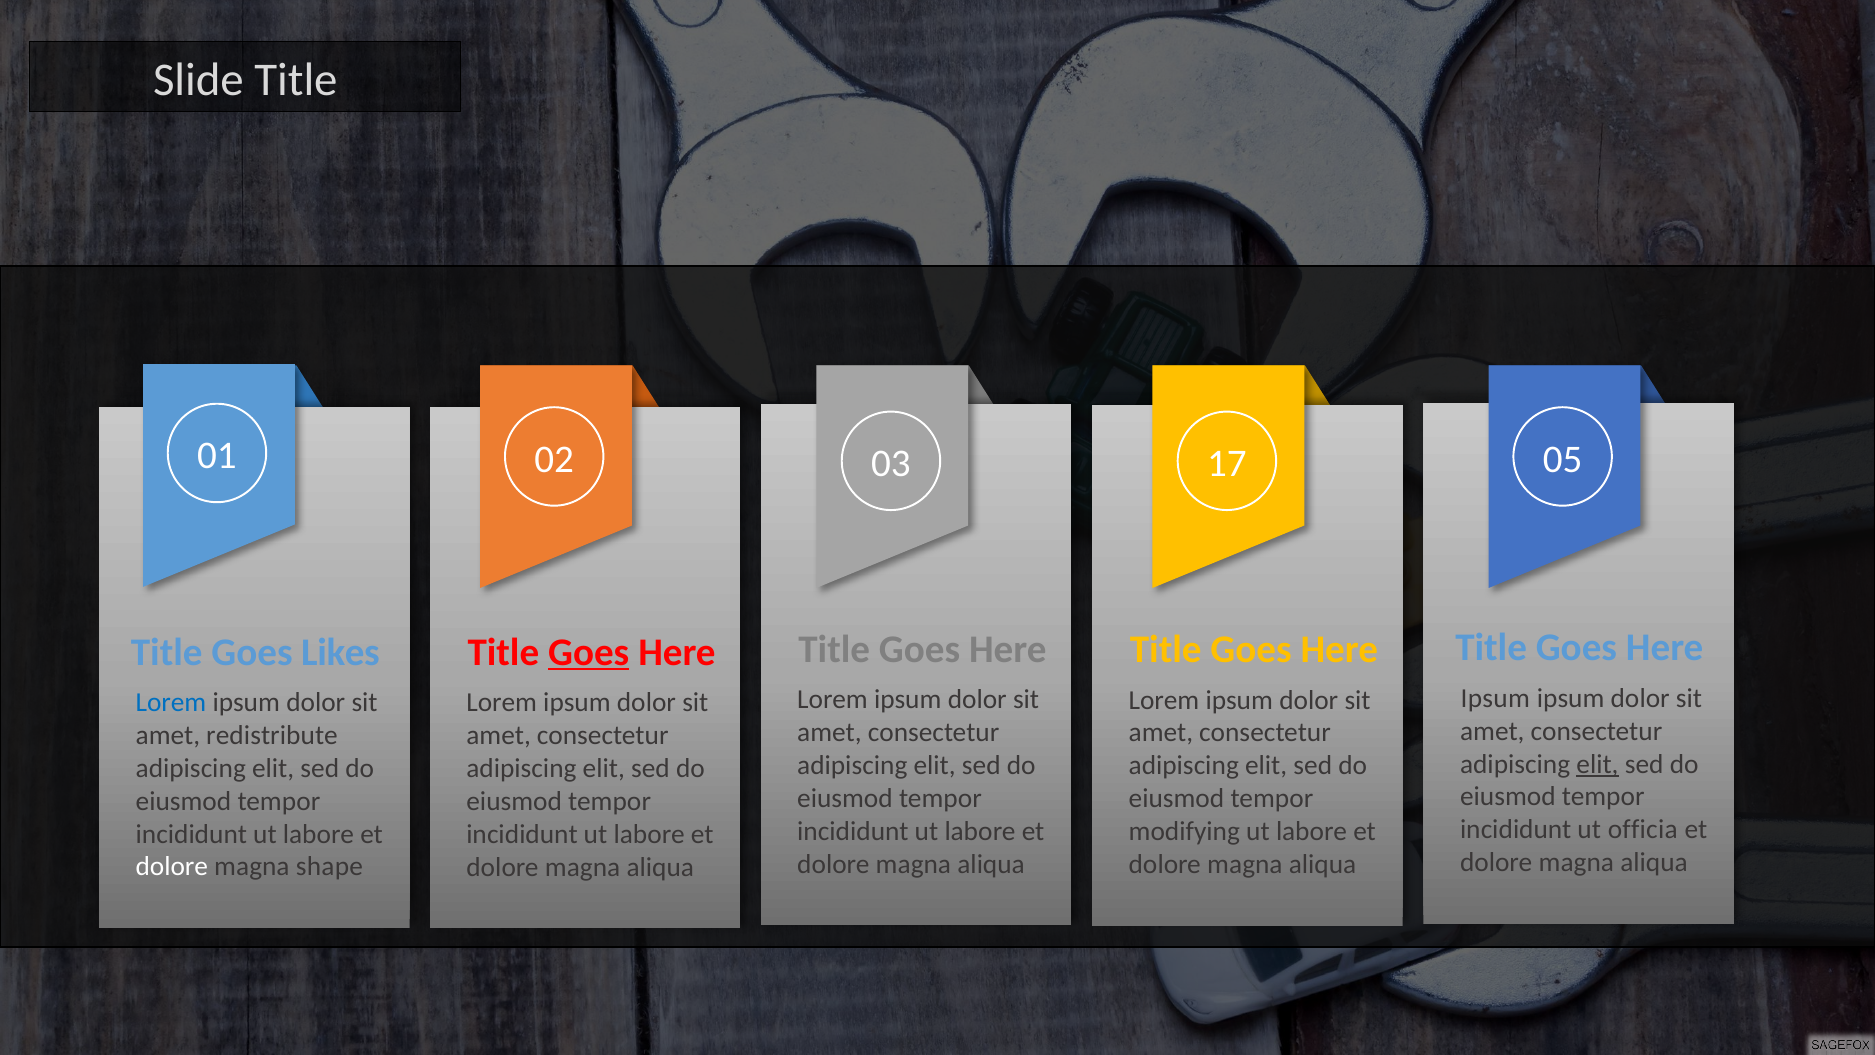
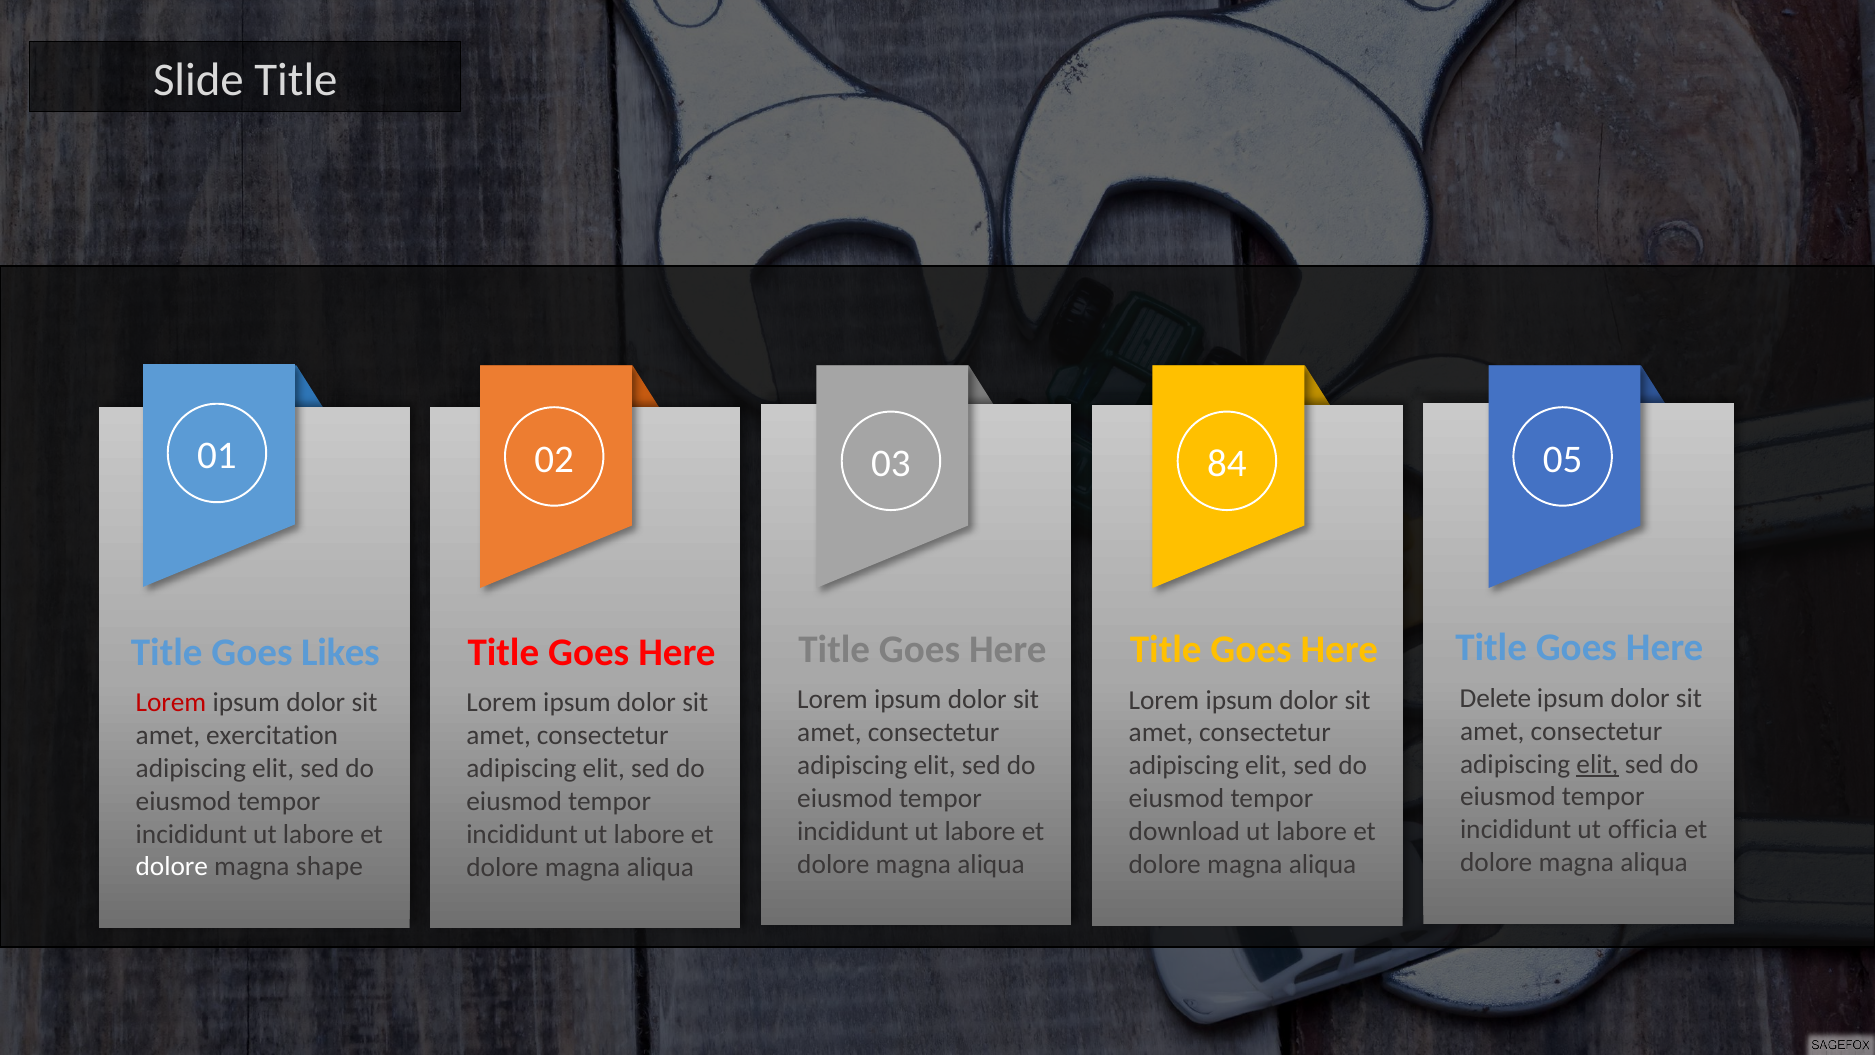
17: 17 -> 84
Goes at (589, 652) underline: present -> none
Ipsum at (1495, 698): Ipsum -> Delete
Lorem at (171, 703) colour: blue -> red
redistribute: redistribute -> exercitation
modifying: modifying -> download
